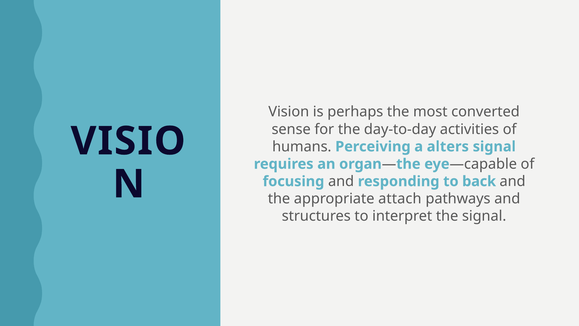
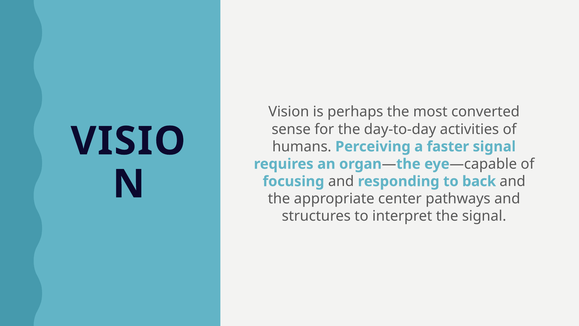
alters: alters -> faster
attach: attach -> center
